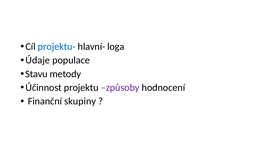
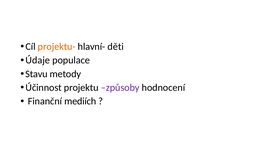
projektu- colour: blue -> orange
loga: loga -> děti
skupiny: skupiny -> mediích
